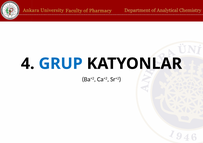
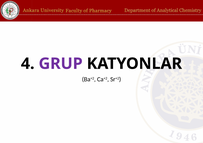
GRUP colour: blue -> purple
